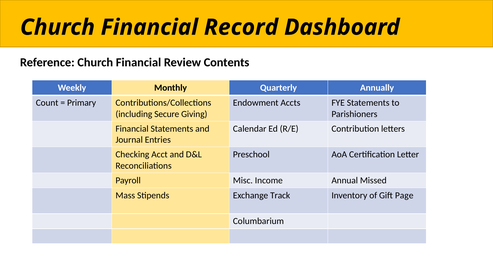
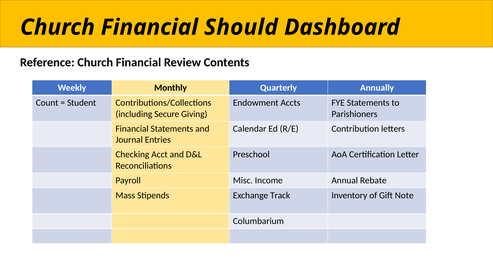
Record: Record -> Should
Primary: Primary -> Student
Missed: Missed -> Rebate
Page: Page -> Note
